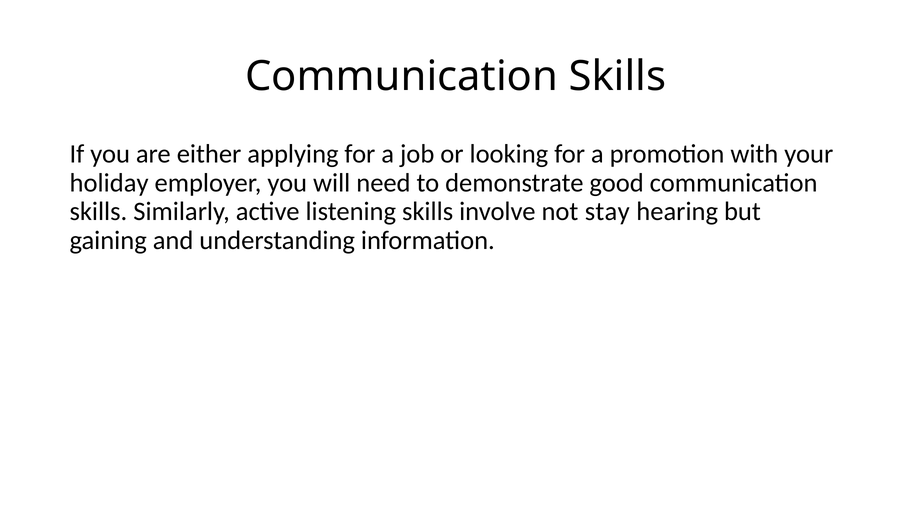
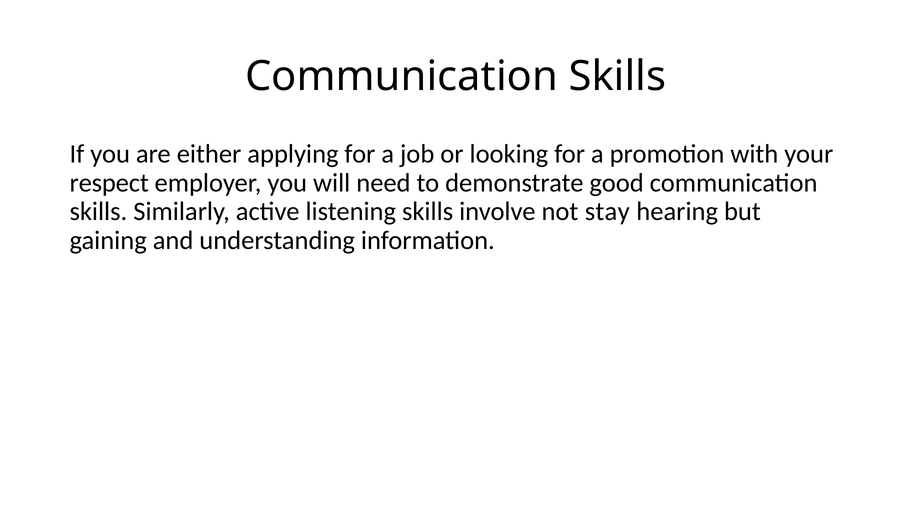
holiday: holiday -> respect
